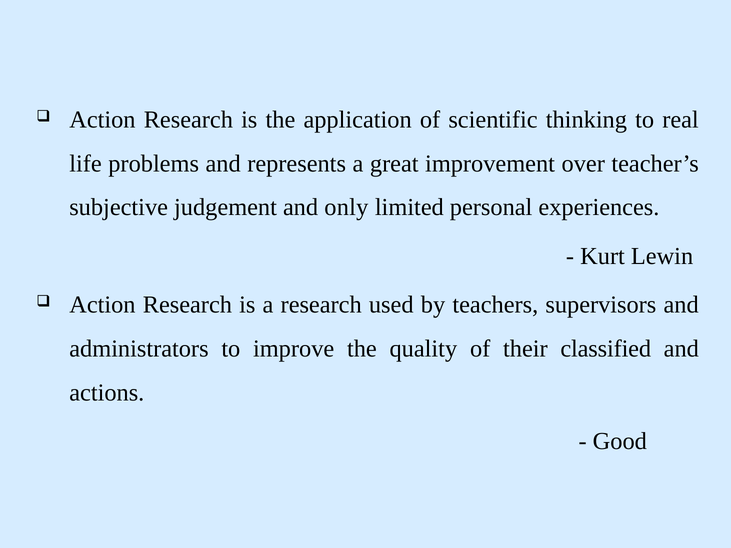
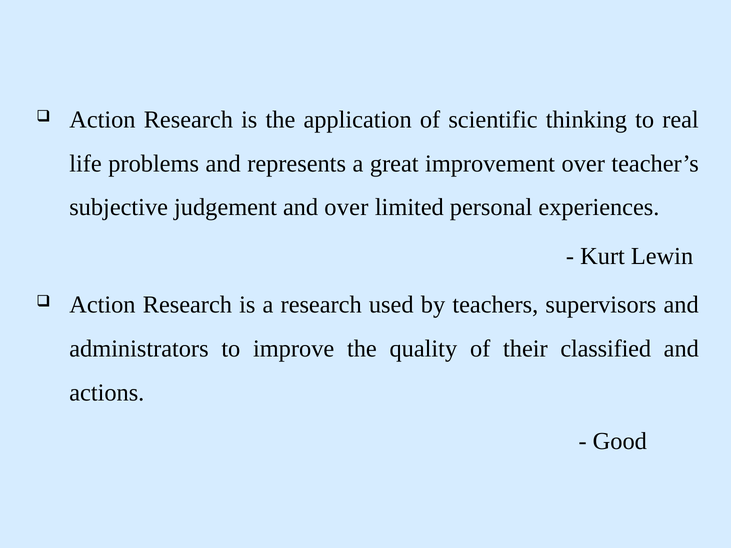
and only: only -> over
